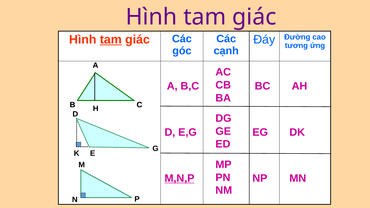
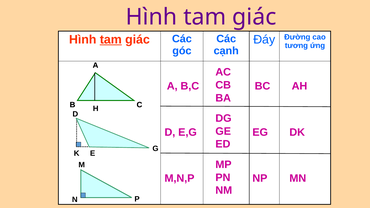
M,N,P underline: present -> none
